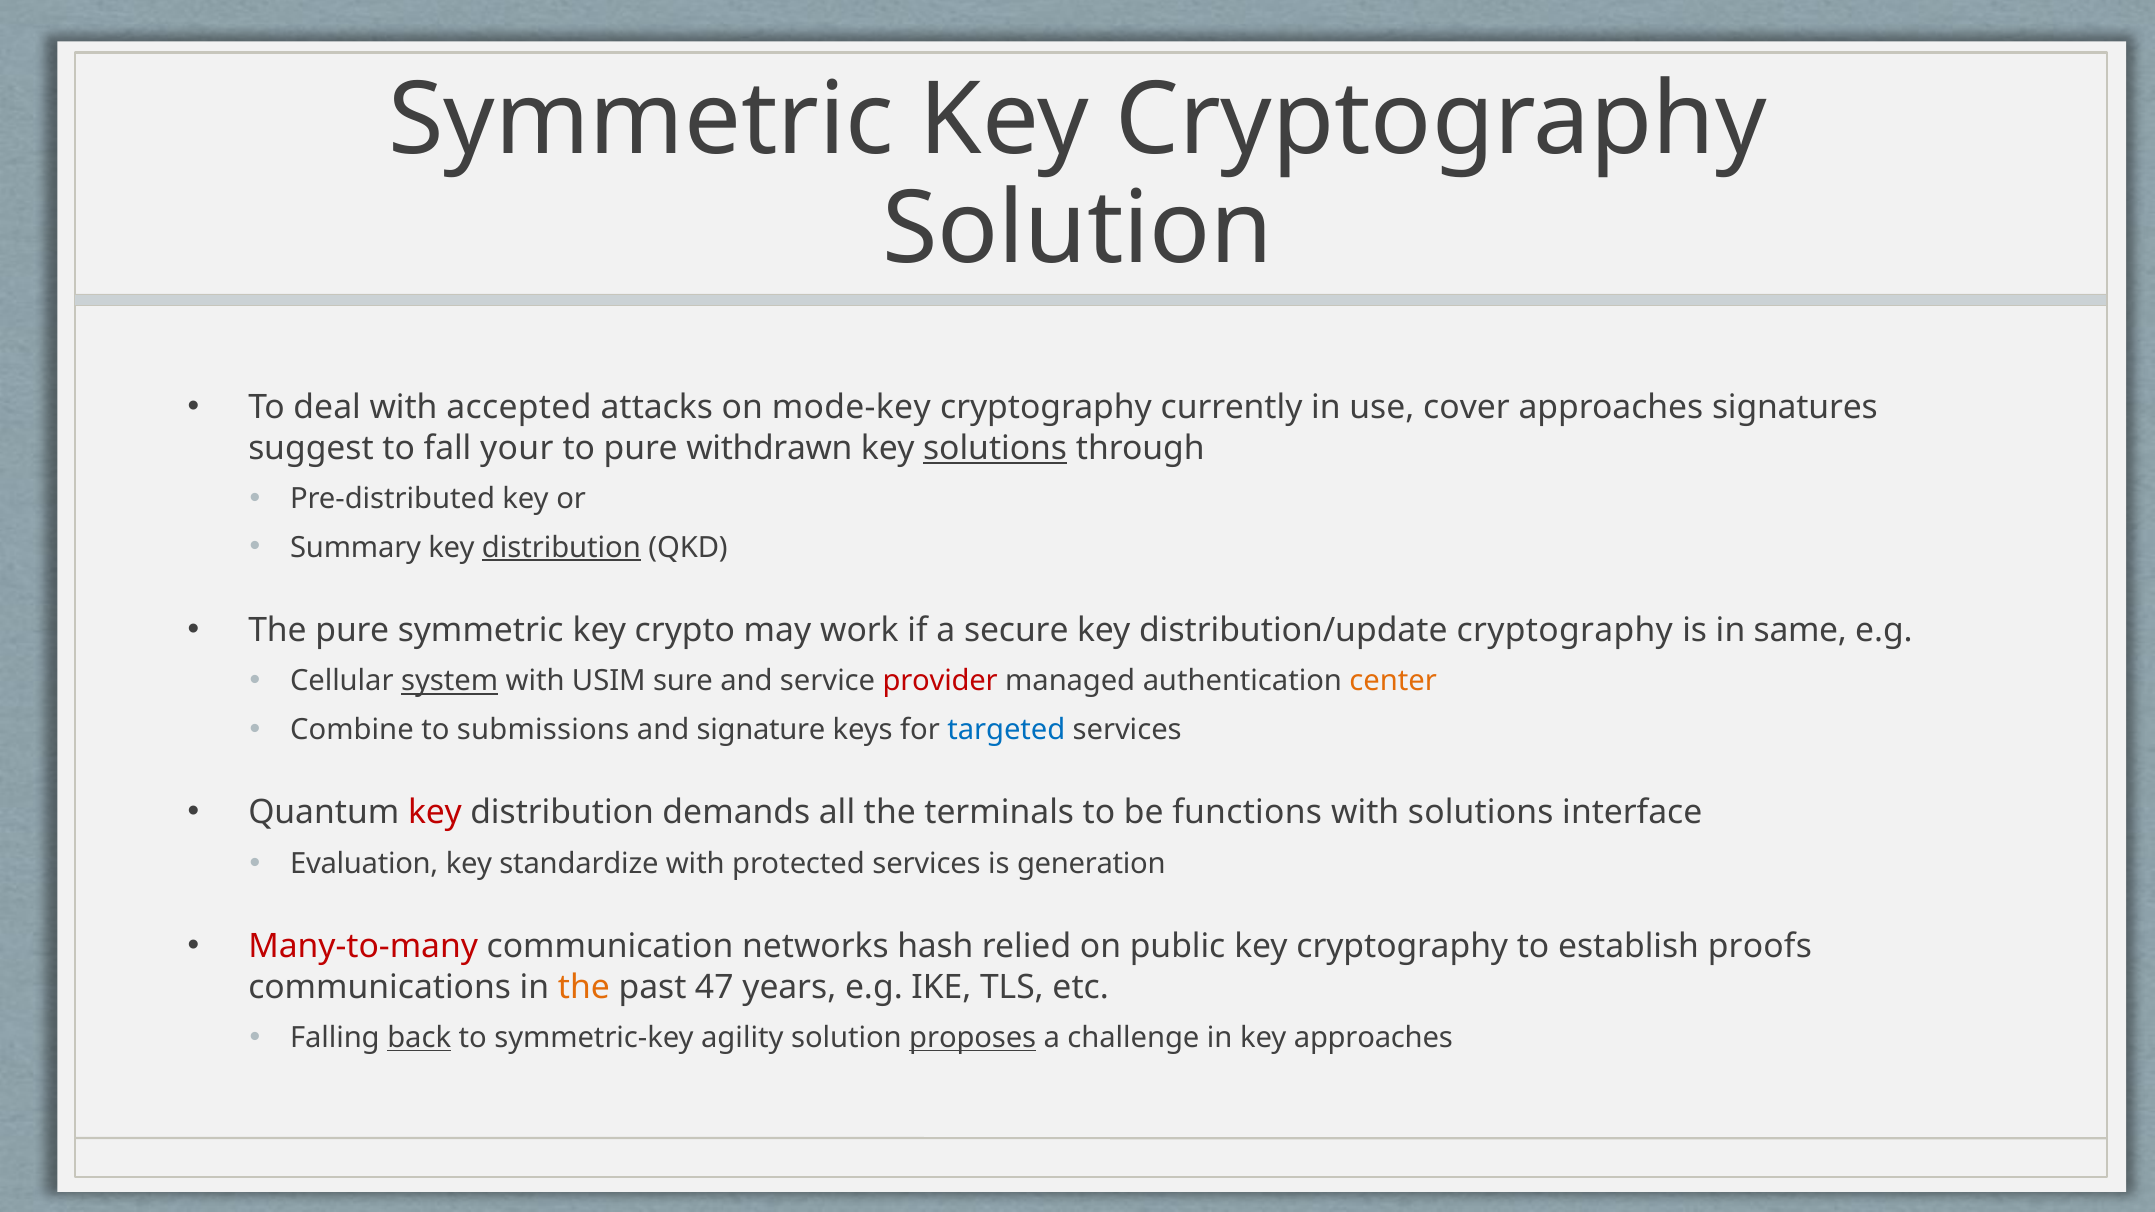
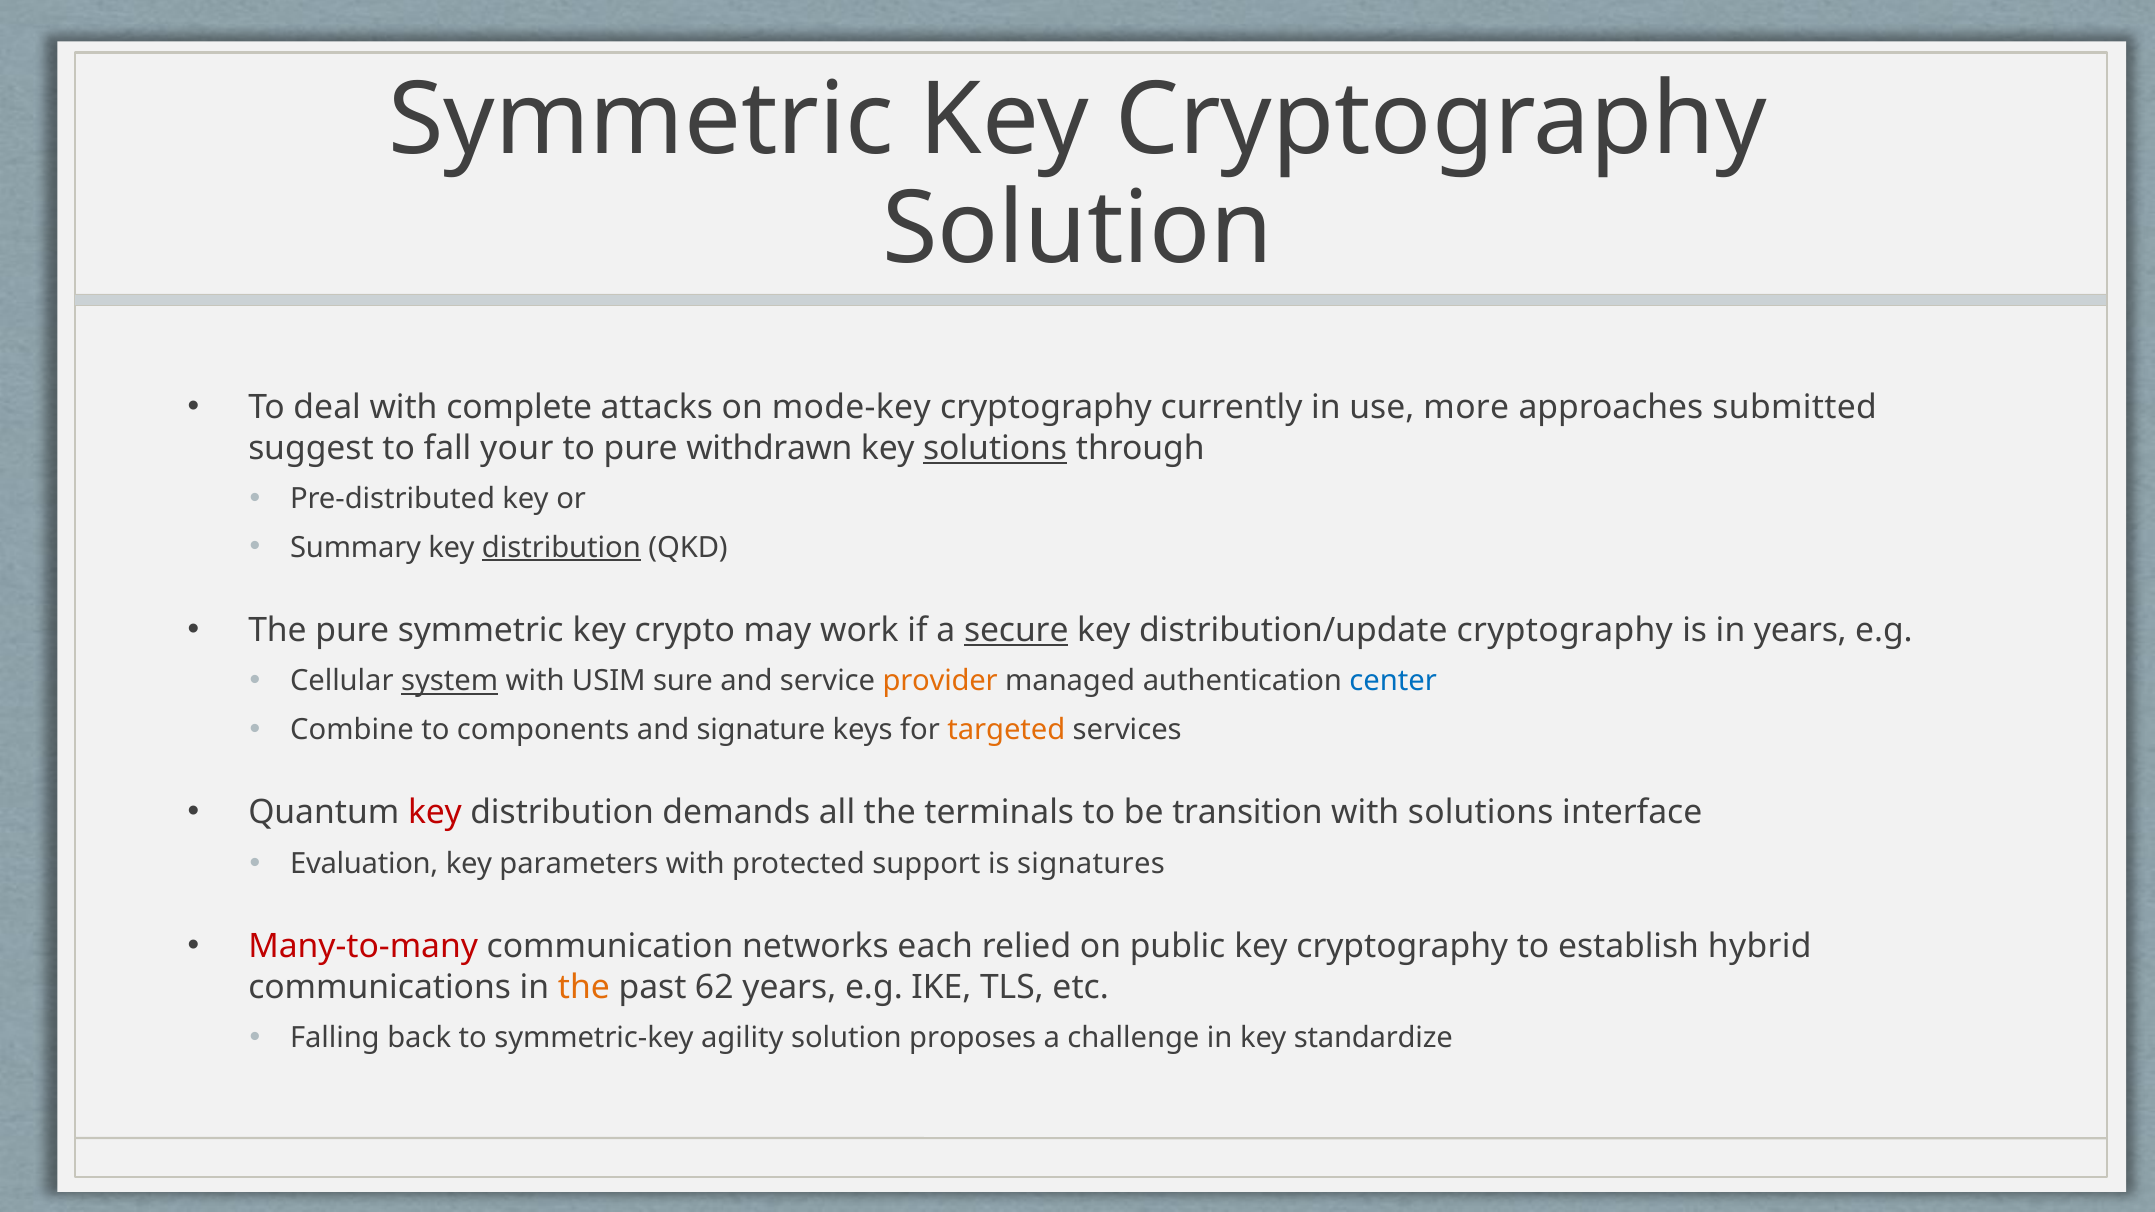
accepted: accepted -> complete
cover: cover -> more
signatures: signatures -> submitted
secure underline: none -> present
in same: same -> years
provider colour: red -> orange
center colour: orange -> blue
submissions: submissions -> components
targeted colour: blue -> orange
functions: functions -> transition
standardize: standardize -> parameters
protected services: services -> support
generation: generation -> signatures
hash: hash -> each
proofs: proofs -> hybrid
47: 47 -> 62
back underline: present -> none
proposes underline: present -> none
key approaches: approaches -> standardize
